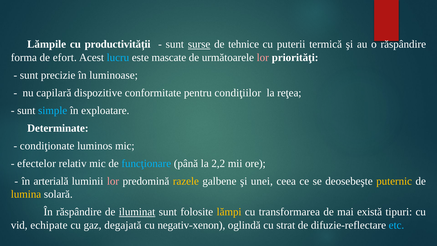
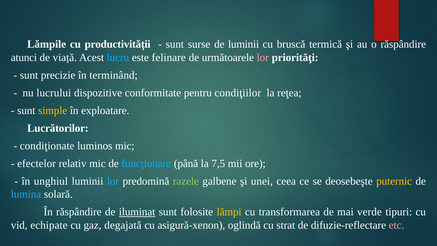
surse underline: present -> none
de tehnice: tehnice -> luminii
puterii: puterii -> bruscă
forma: forma -> atunci
efort: efort -> viață
mascate: mascate -> felinare
luminoase: luminoase -> terminând
capilară: capilară -> lucrului
simple colour: light blue -> yellow
Determinate: Determinate -> Lucrătorilor
2,2: 2,2 -> 7,5
arterială: arterială -> unghiul
lor at (113, 181) colour: pink -> light blue
razele colour: yellow -> light green
lumina colour: yellow -> light blue
există: există -> verde
negativ-xenon: negativ-xenon -> asigură-xenon
etc colour: light blue -> pink
